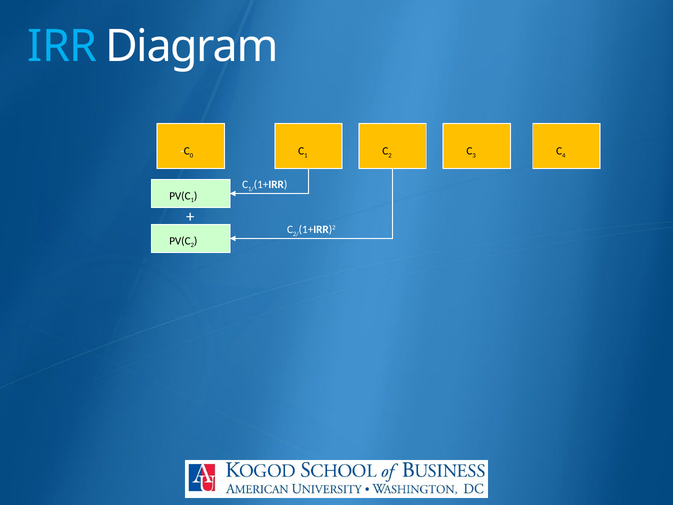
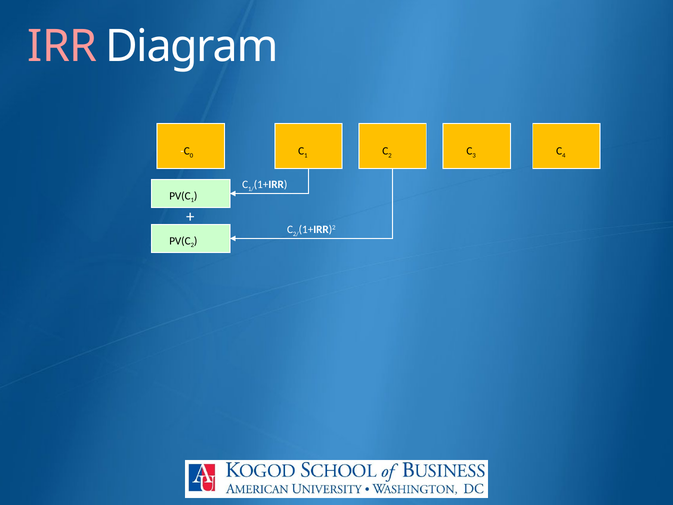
IRR colour: light blue -> pink
